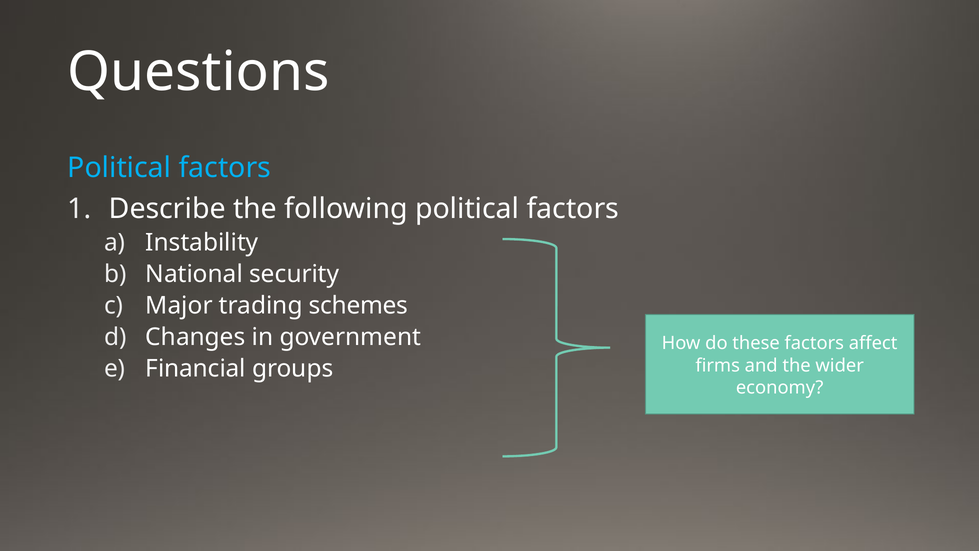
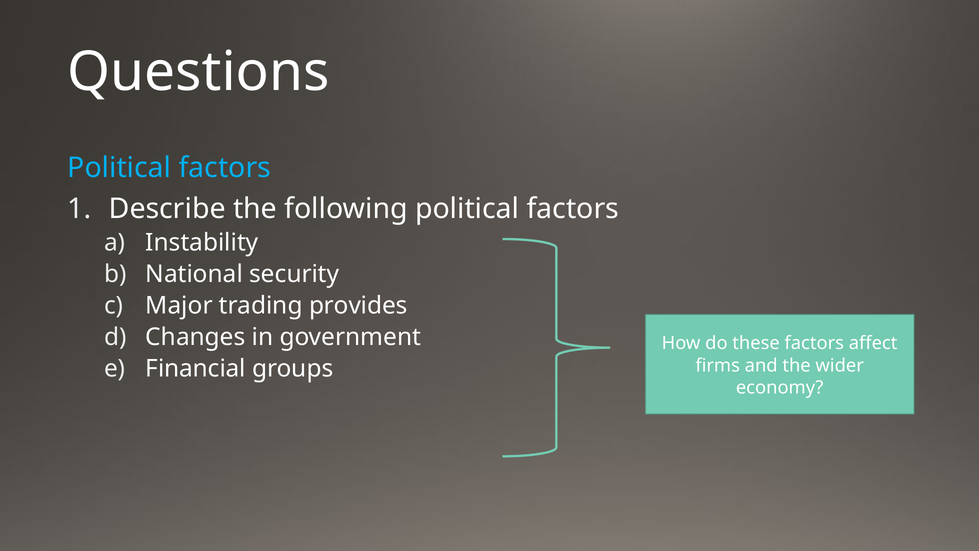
schemes: schemes -> provides
